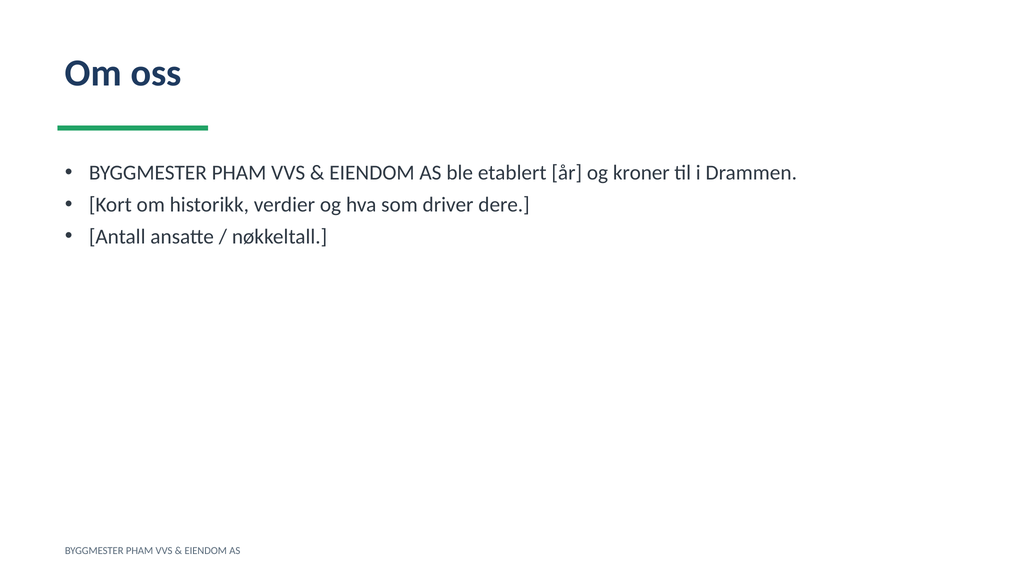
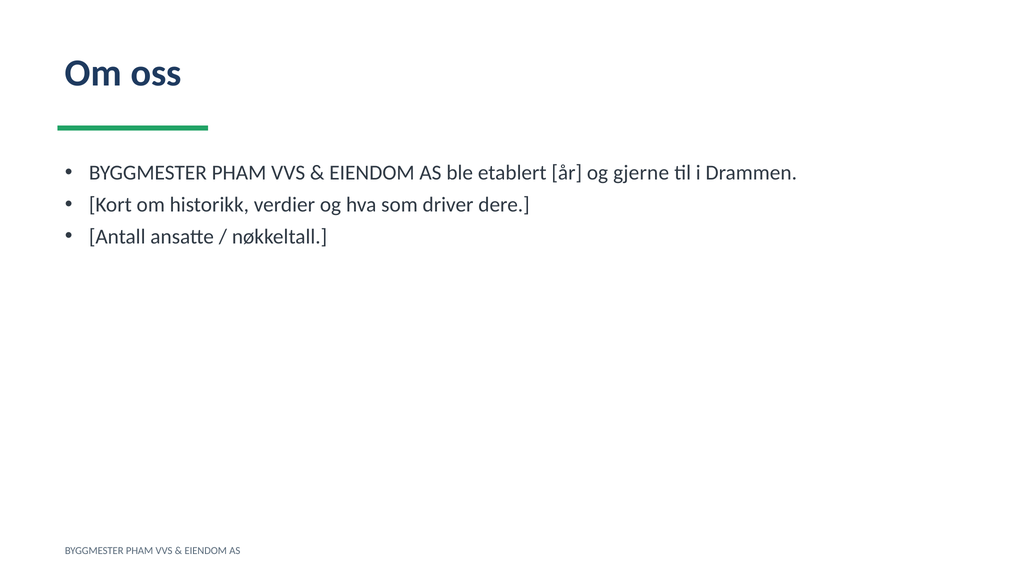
kroner: kroner -> gjerne
